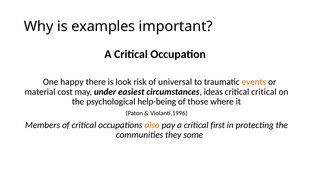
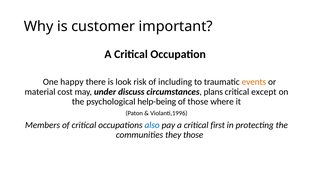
examples: examples -> customer
universal: universal -> including
easiest: easiest -> discuss
ideas: ideas -> plans
critical critical: critical -> except
also colour: orange -> blue
they some: some -> those
